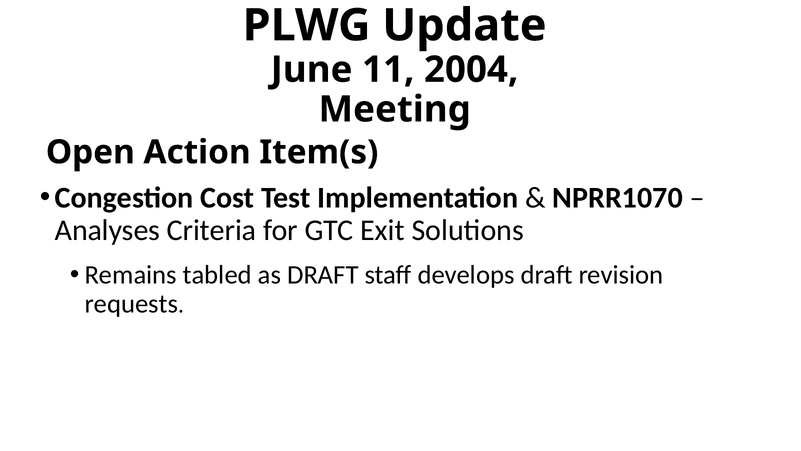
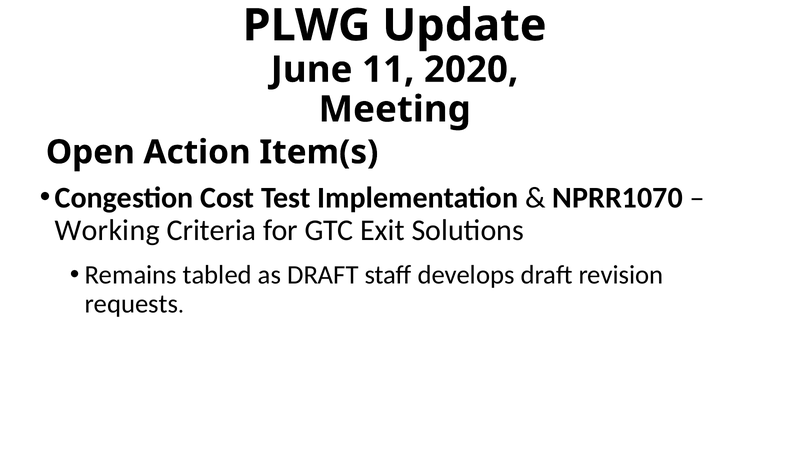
2004: 2004 -> 2020
Analyses: Analyses -> Working
